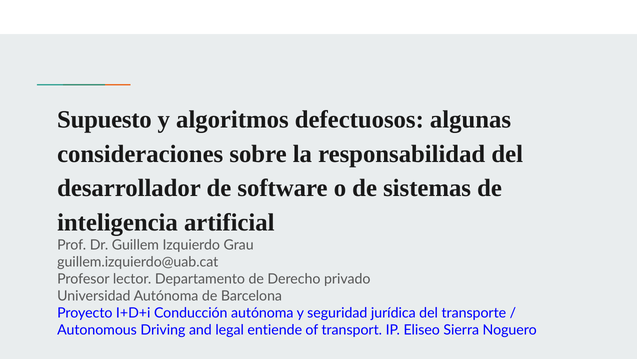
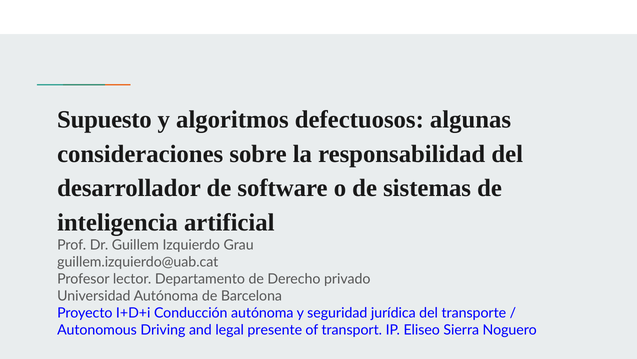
entiende: entiende -> presente
